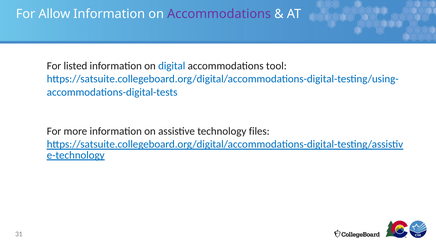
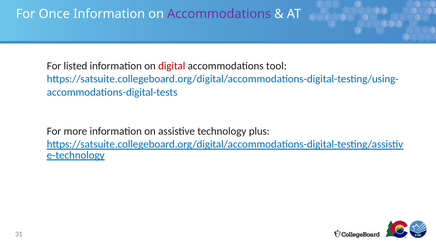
Allow: Allow -> Once
digital colour: blue -> red
files: files -> plus
